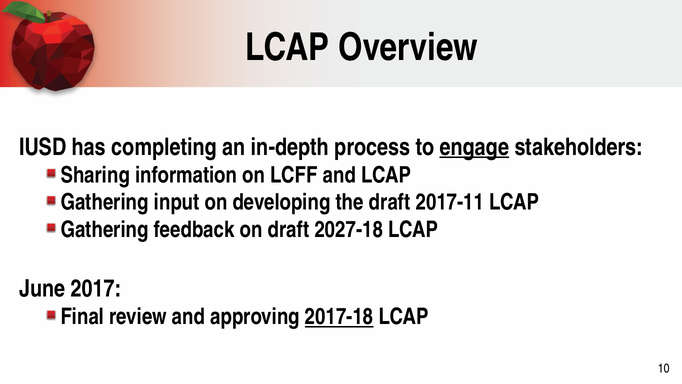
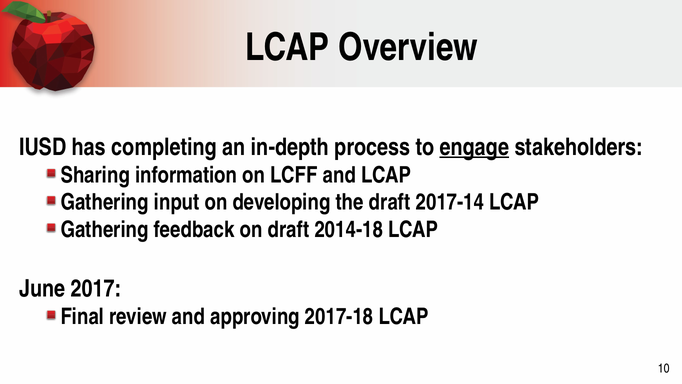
2017-11: 2017-11 -> 2017-14
2027-18: 2027-18 -> 2014-18
2017-18 underline: present -> none
